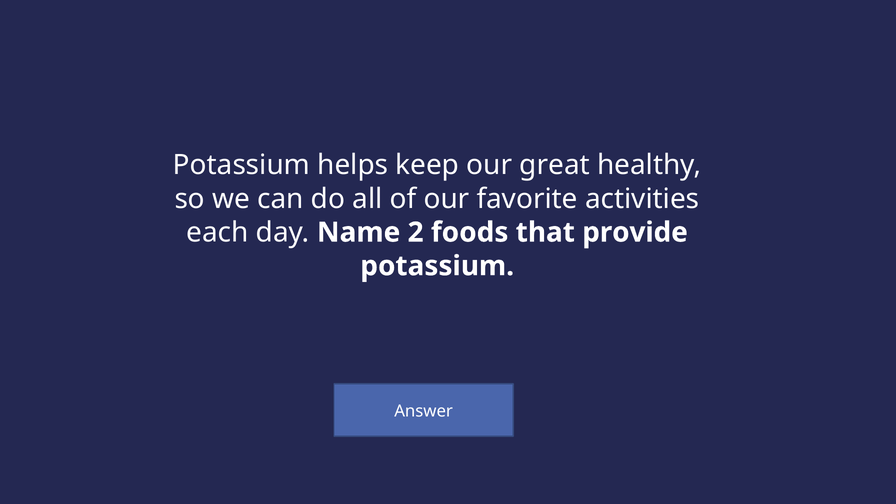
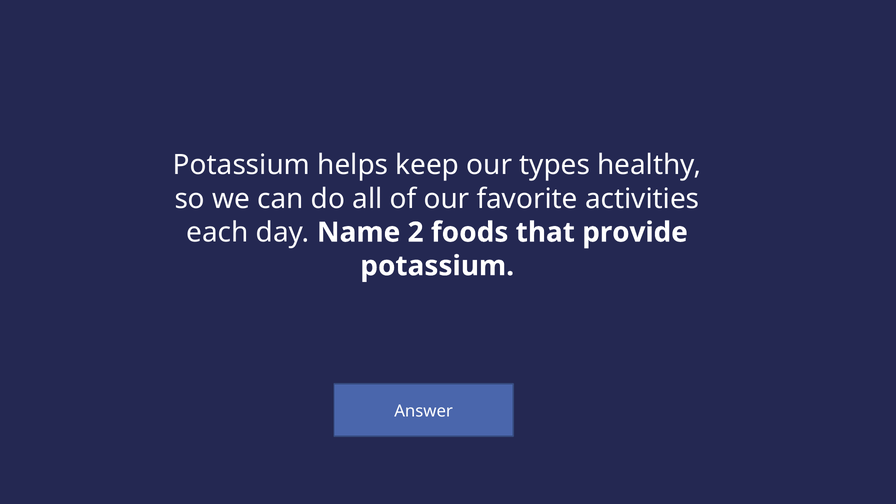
great: great -> types
